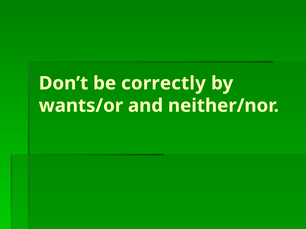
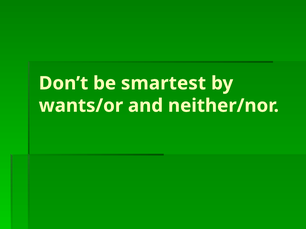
correctly: correctly -> smartest
